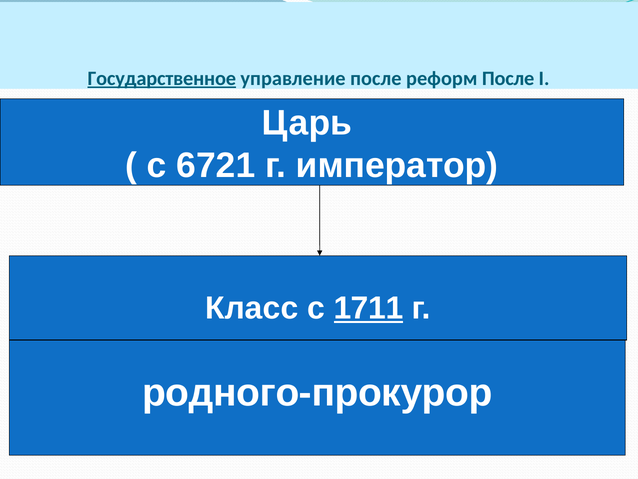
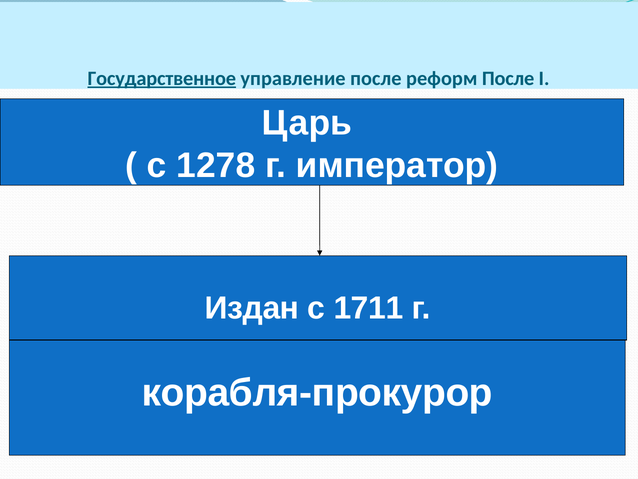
6721: 6721 -> 1278
Класс: Класс -> Издан
1711 underline: present -> none
родного-прокурор: родного-прокурор -> корабля-прокурор
